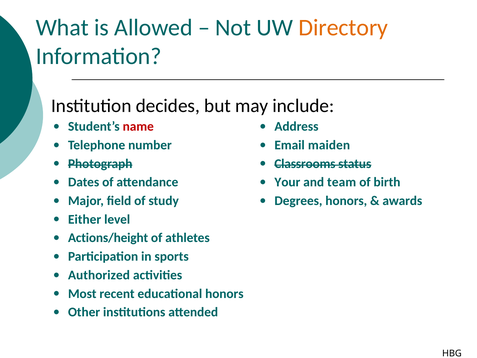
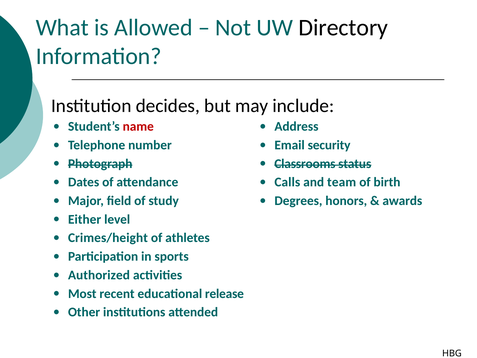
Directory colour: orange -> black
maiden: maiden -> security
Your: Your -> Calls
Actions/height: Actions/height -> Crimes/height
educational honors: honors -> release
